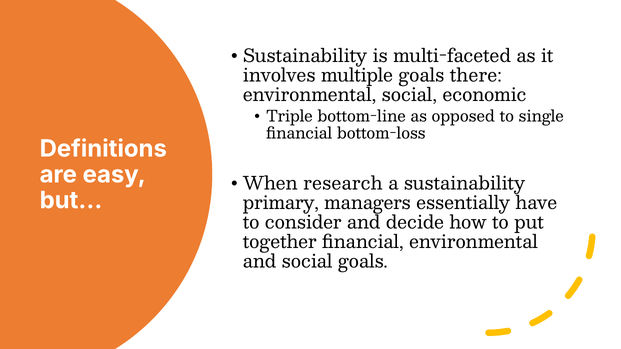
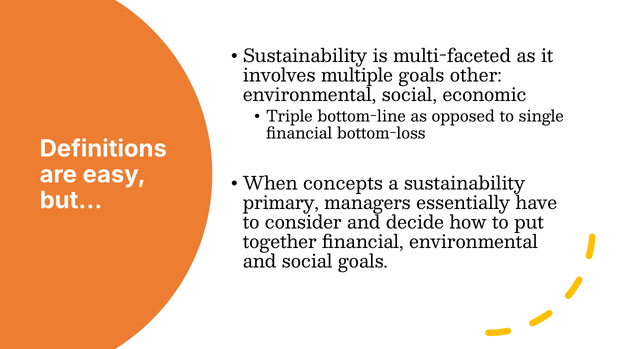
there: there -> other
research: research -> concepts
